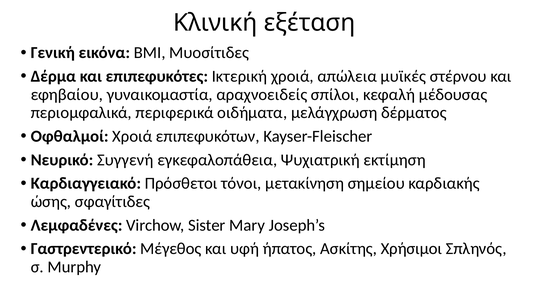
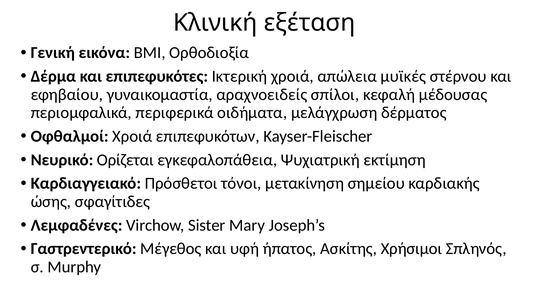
Μυοσίτιδες: Μυοσίτιδες -> Ορθοδιοξία
Συγγενή: Συγγενή -> Ορίζεται
